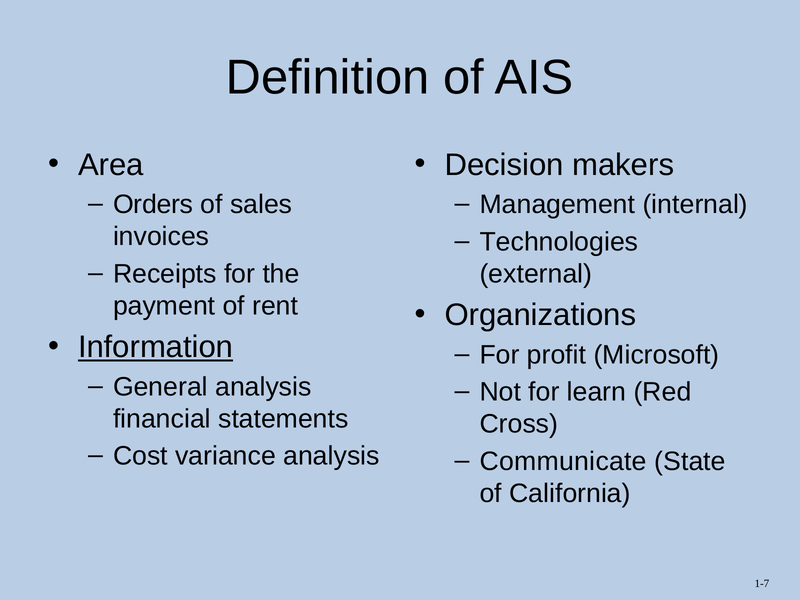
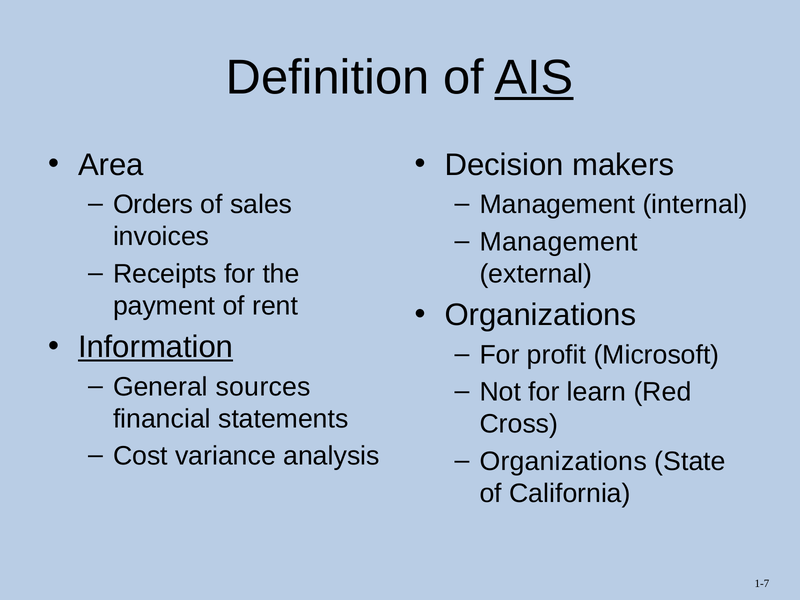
AIS underline: none -> present
Technologies at (559, 242): Technologies -> Management
General analysis: analysis -> sources
Communicate at (563, 461): Communicate -> Organizations
